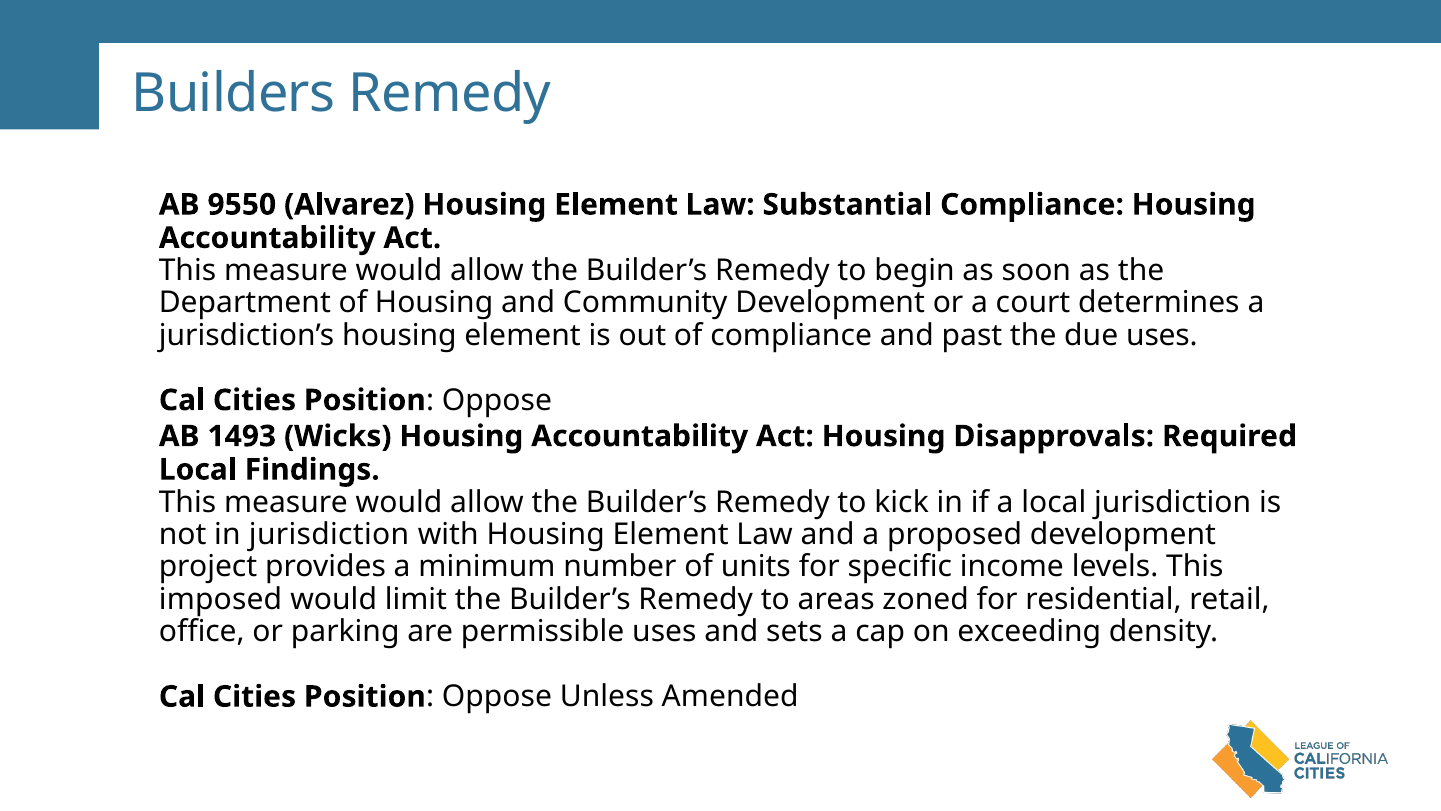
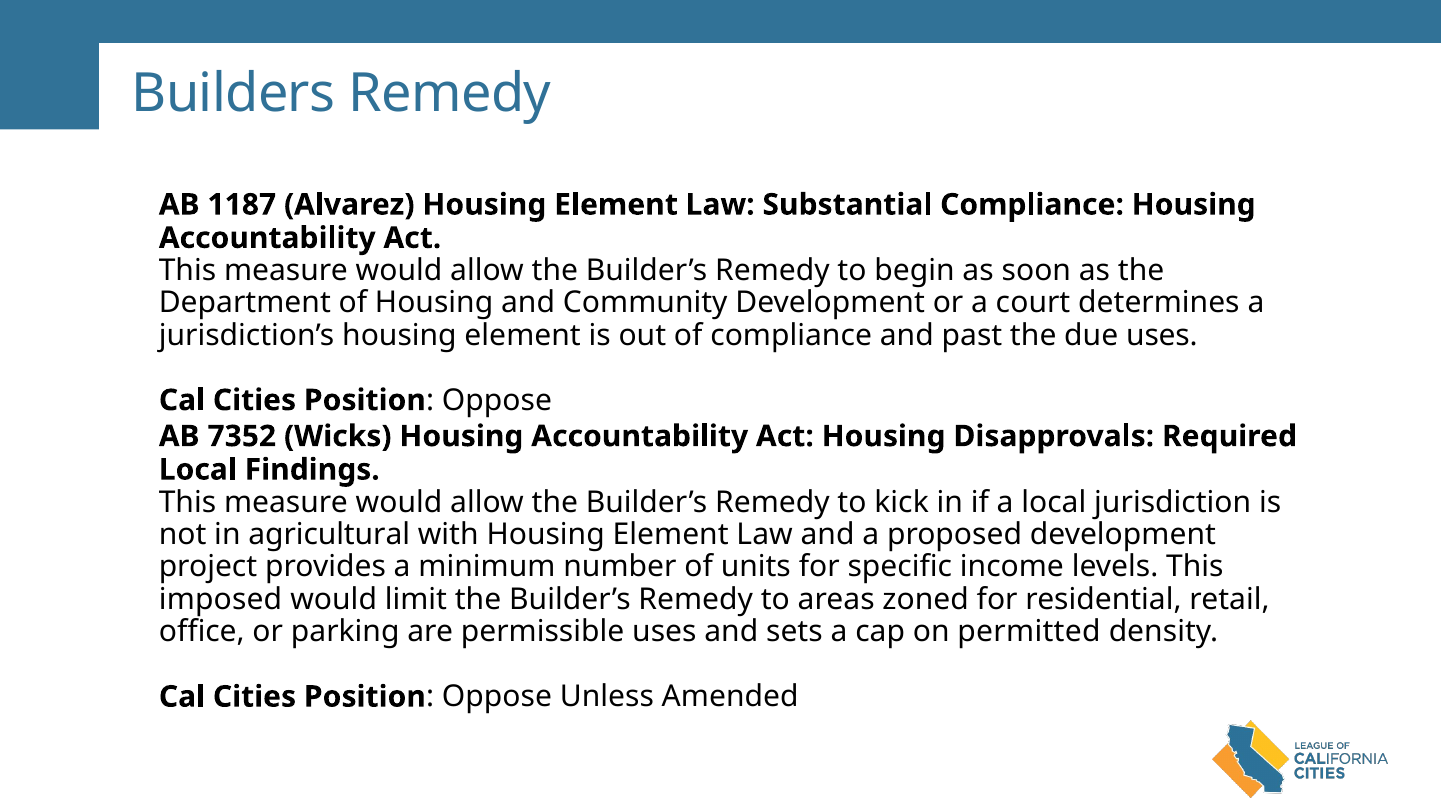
9550: 9550 -> 1187
1493: 1493 -> 7352
in jurisdiction: jurisdiction -> agricultural
exceeding: exceeding -> permitted
